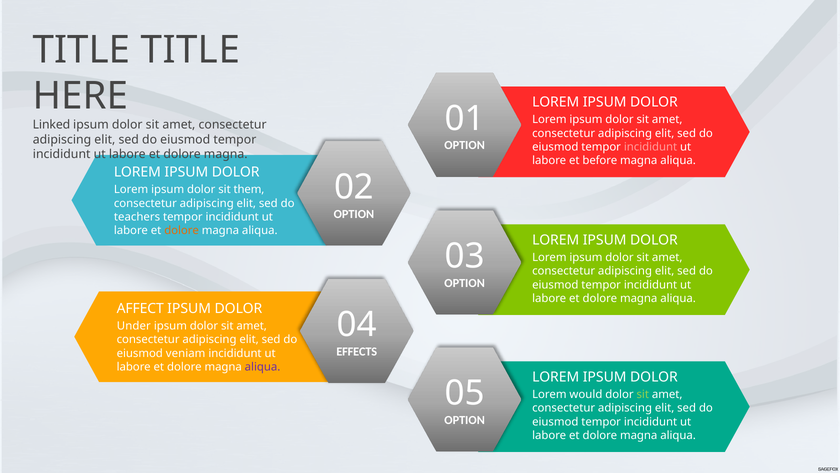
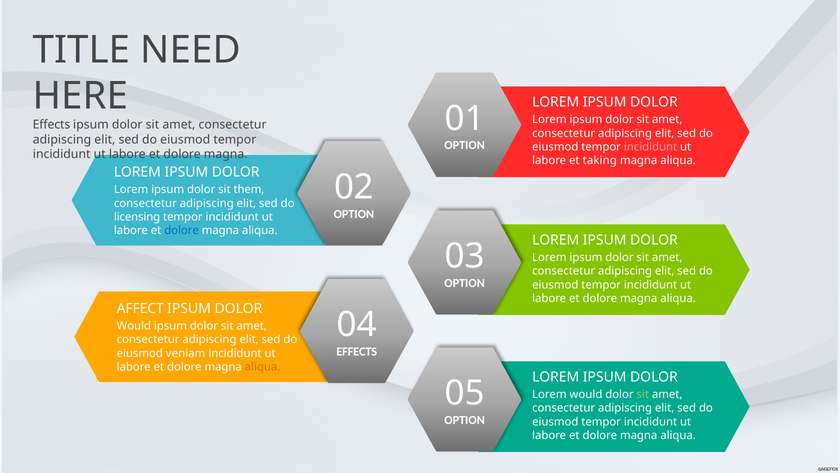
TITLE TITLE: TITLE -> NEED
Linked at (51, 125): Linked -> Effects
before: before -> taking
teachers: teachers -> licensing
dolore at (182, 230) colour: orange -> blue
Under at (134, 326): Under -> Would
aliqua at (263, 367) colour: purple -> orange
